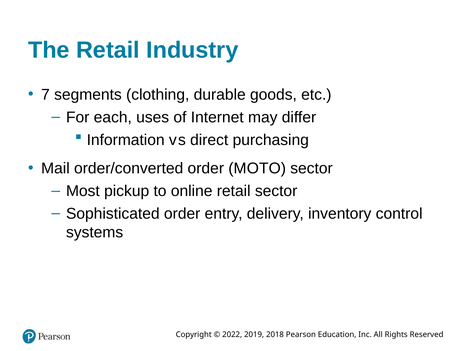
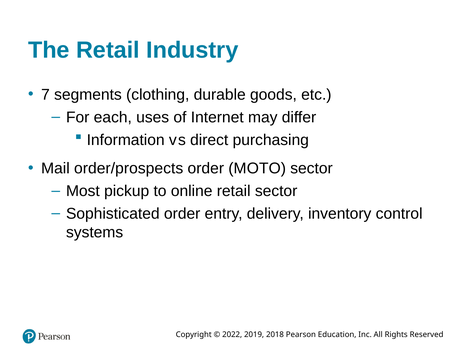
order/converted: order/converted -> order/prospects
